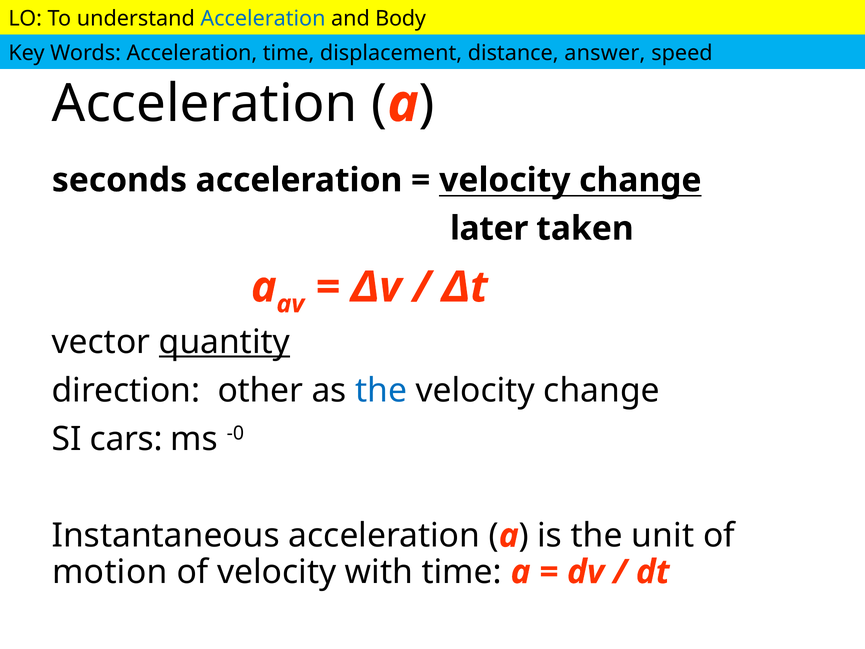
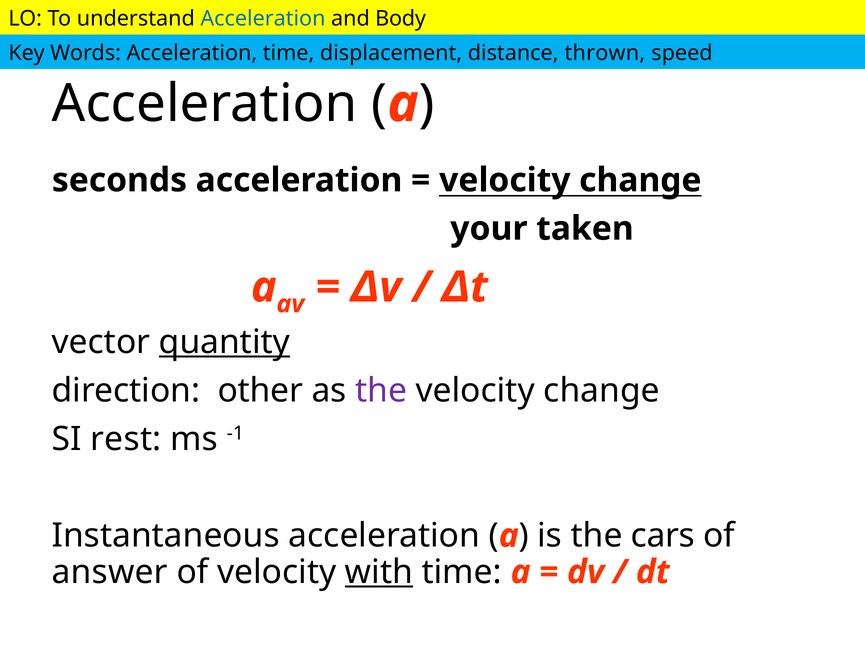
answer: answer -> thrown
later: later -> your
the at (381, 390) colour: blue -> purple
cars: cars -> rest
-0: -0 -> -1
unit: unit -> cars
motion: motion -> answer
with underline: none -> present
